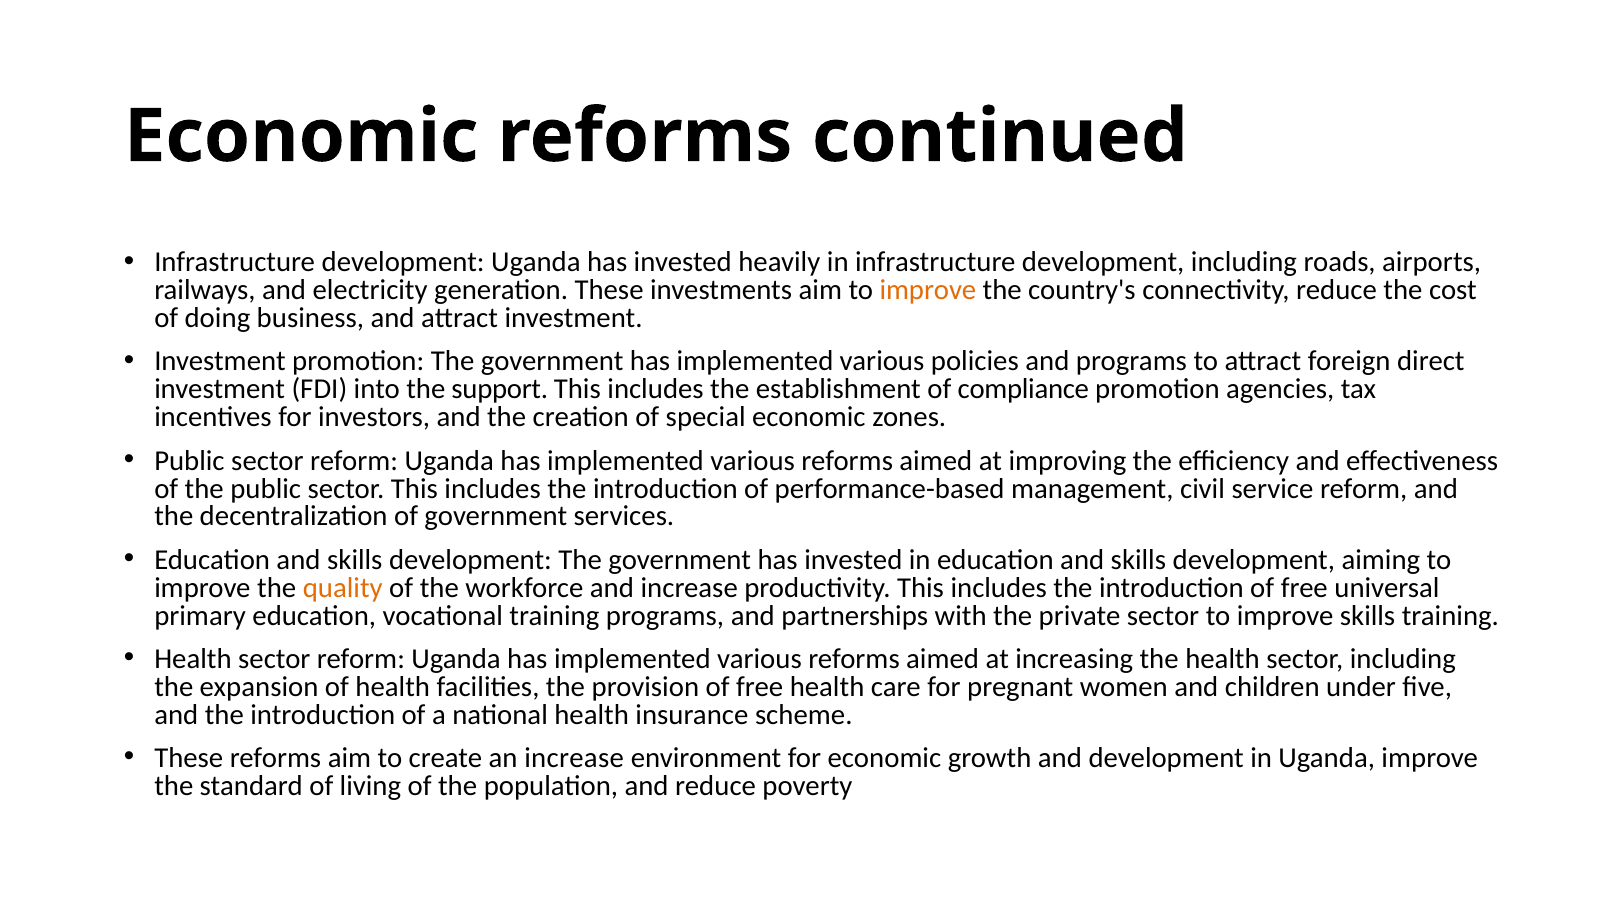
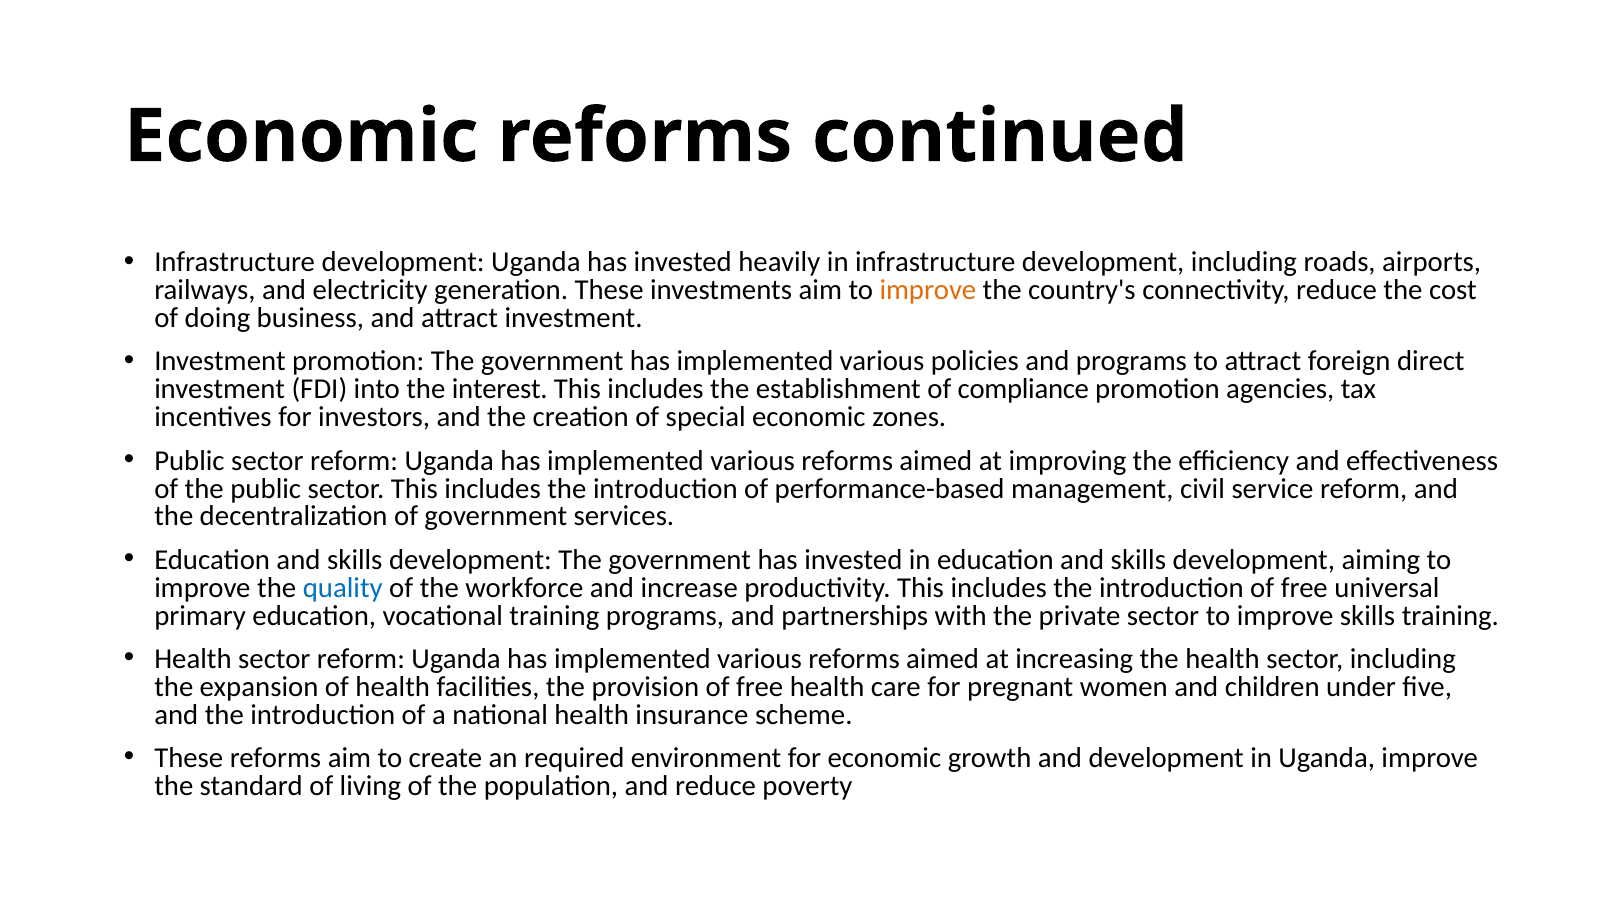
support: support -> interest
quality colour: orange -> blue
an increase: increase -> required
